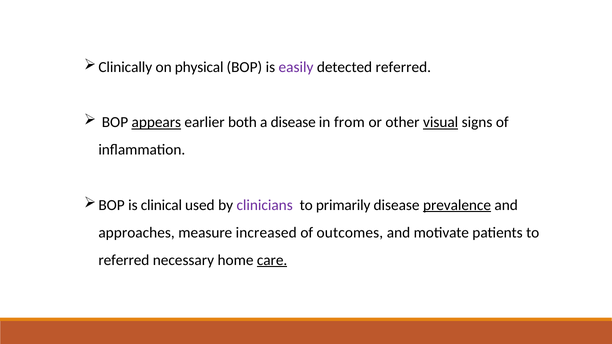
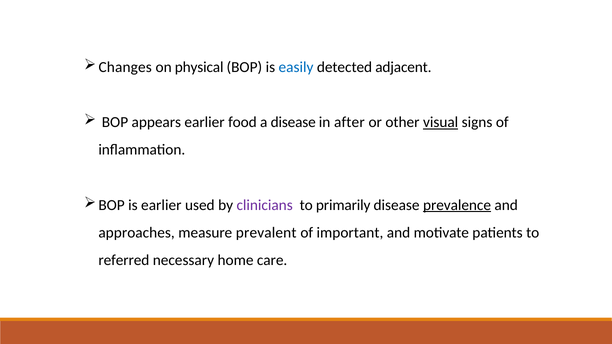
Clinically: Clinically -> Changes
easily colour: purple -> blue
detected referred: referred -> adjacent
appears underline: present -> none
both: both -> food
from: from -> after
is clinical: clinical -> earlier
increased: increased -> prevalent
outcomes: outcomes -> important
care underline: present -> none
